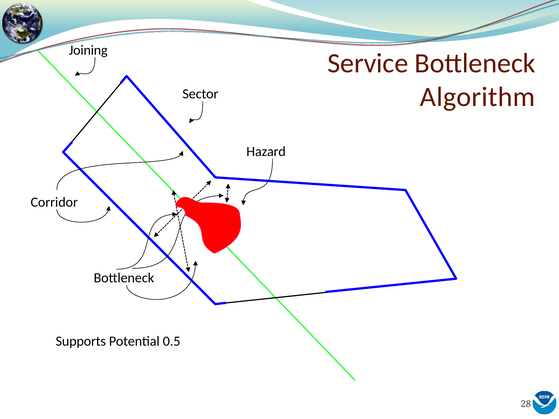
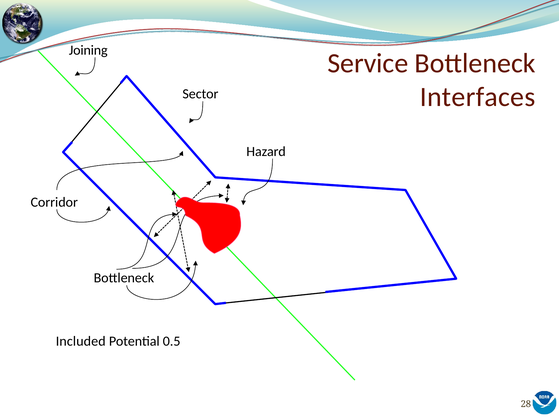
Algorithm: Algorithm -> Interfaces
Supports: Supports -> Included
